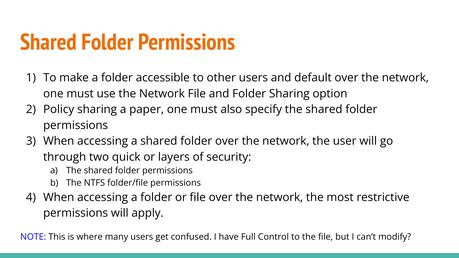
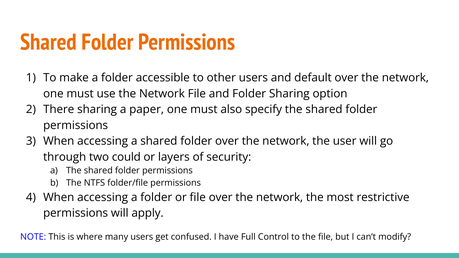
Policy: Policy -> There
quick: quick -> could
